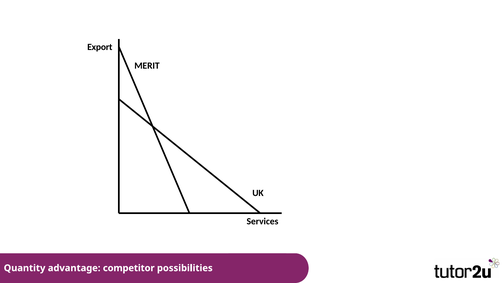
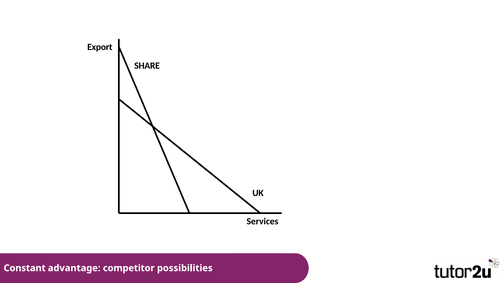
MERIT: MERIT -> SHARE
Quantity: Quantity -> Constant
